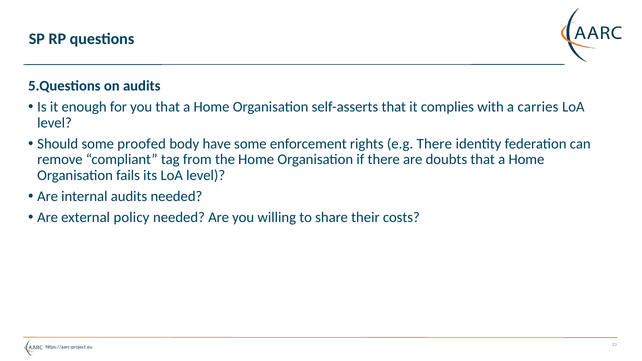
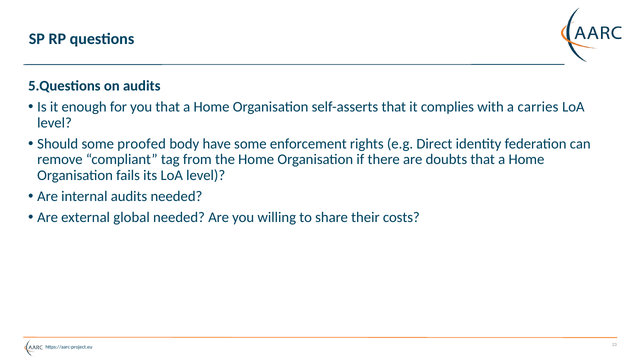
e.g There: There -> Direct
policy: policy -> global
